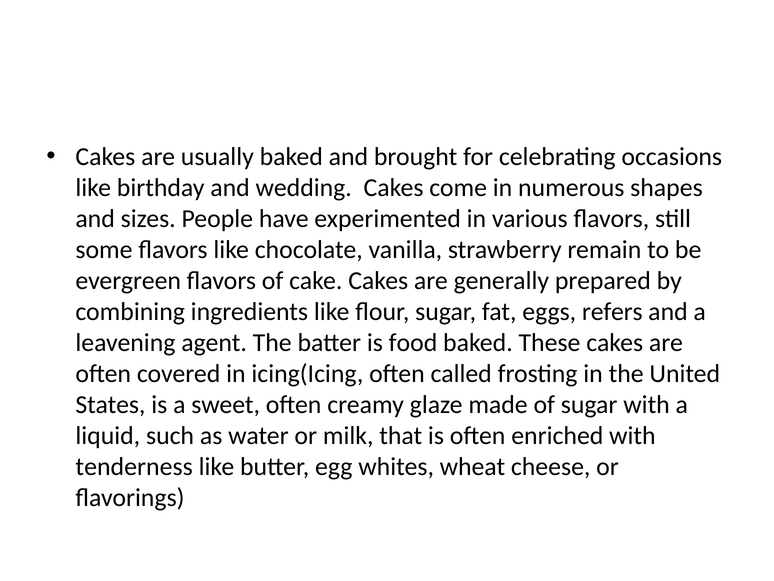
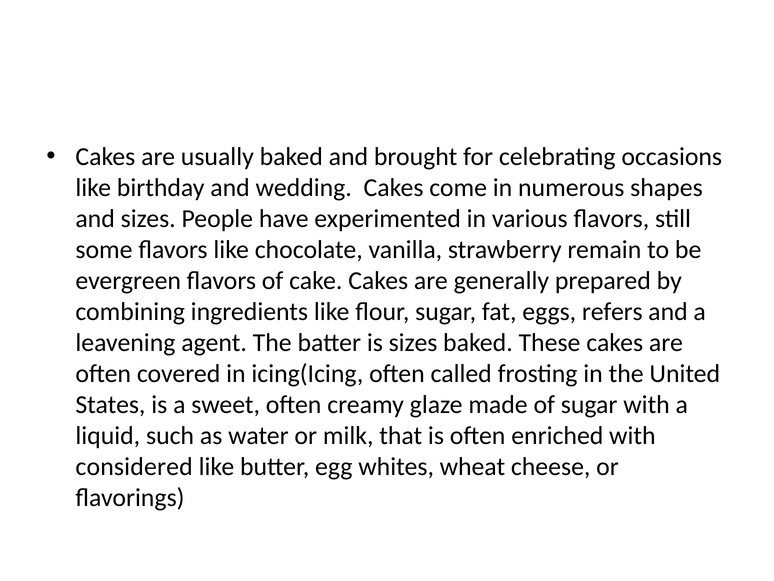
is food: food -> sizes
tenderness: tenderness -> considered
